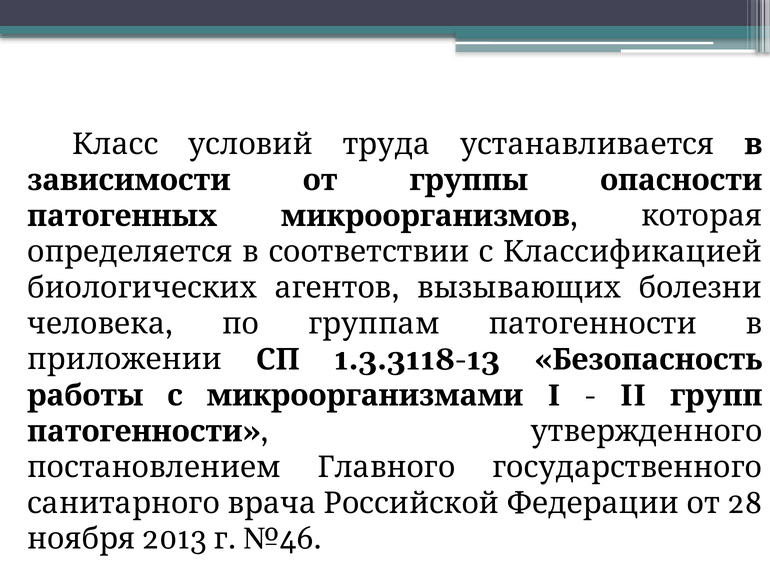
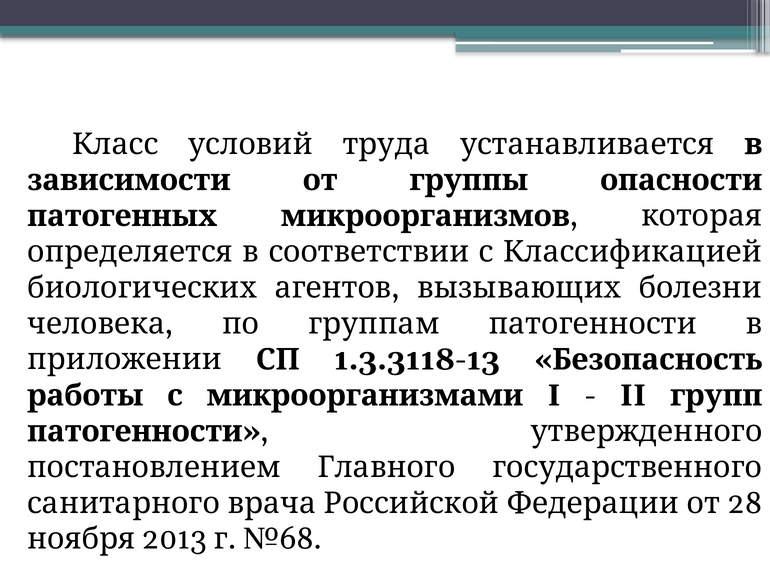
№46: №46 -> №68
